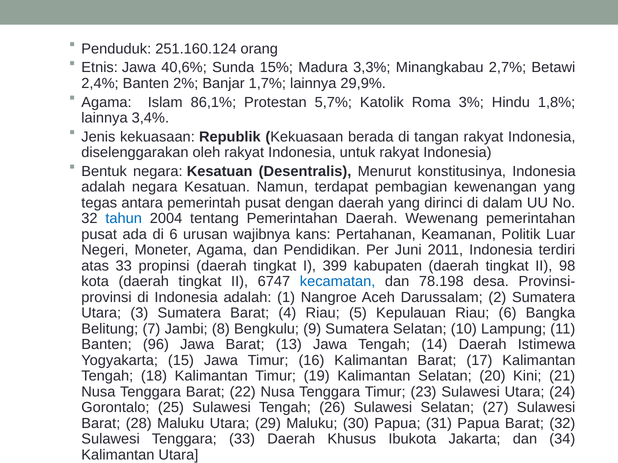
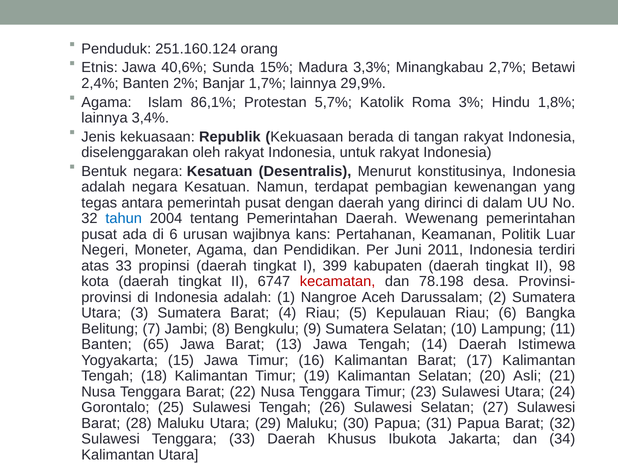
kecamatan colour: blue -> red
96: 96 -> 65
Kini: Kini -> Asli
